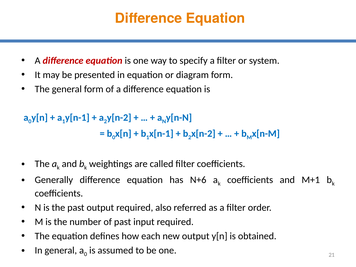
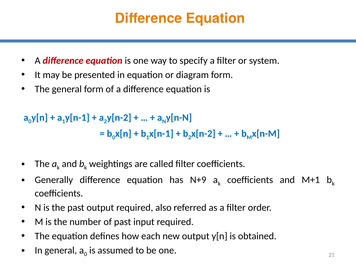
N+6: N+6 -> N+9
